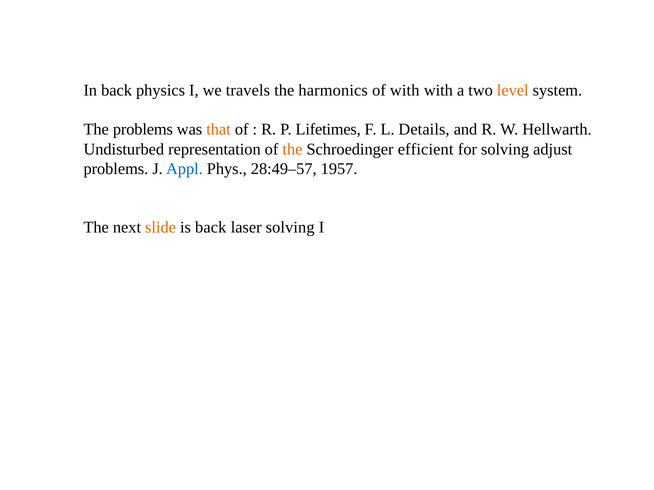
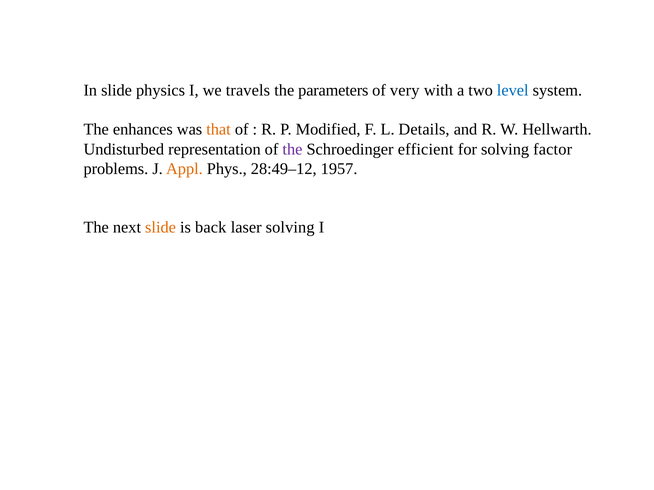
In back: back -> slide
harmonics: harmonics -> parameters
of with: with -> very
level colour: orange -> blue
The problems: problems -> enhances
Lifetimes: Lifetimes -> Modified
the at (292, 149) colour: orange -> purple
adjust: adjust -> factor
Appl colour: blue -> orange
28:49–57: 28:49–57 -> 28:49–12
